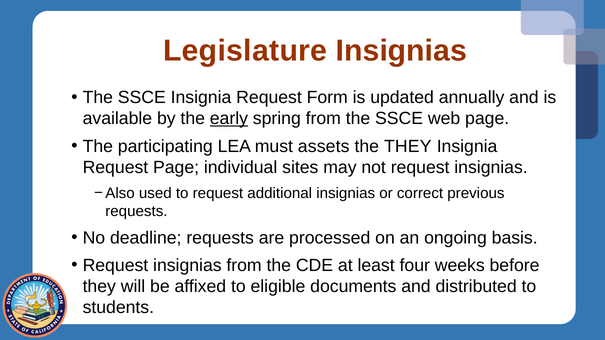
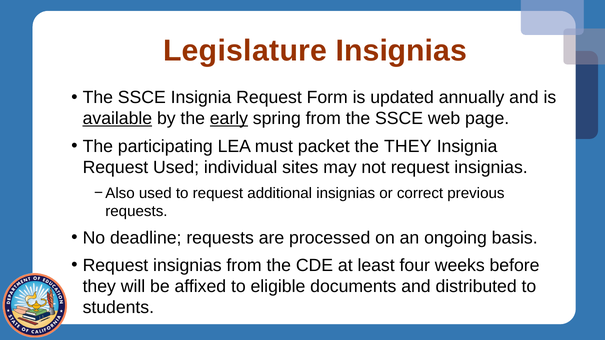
available underline: none -> present
assets: assets -> packet
Request Page: Page -> Used
